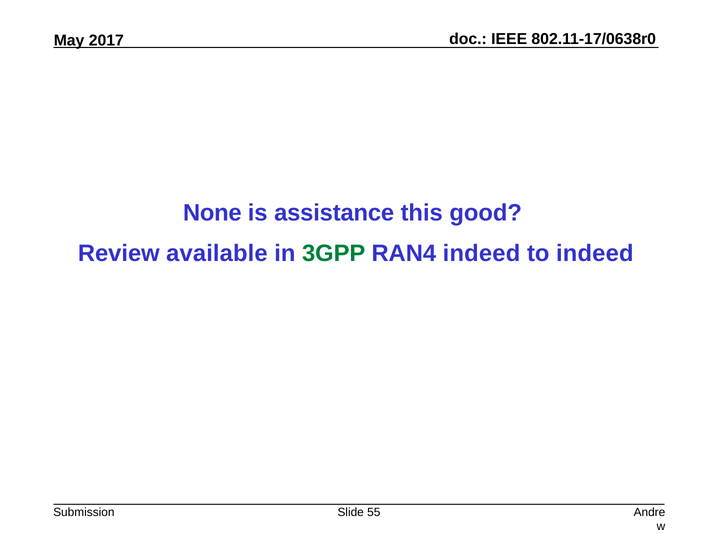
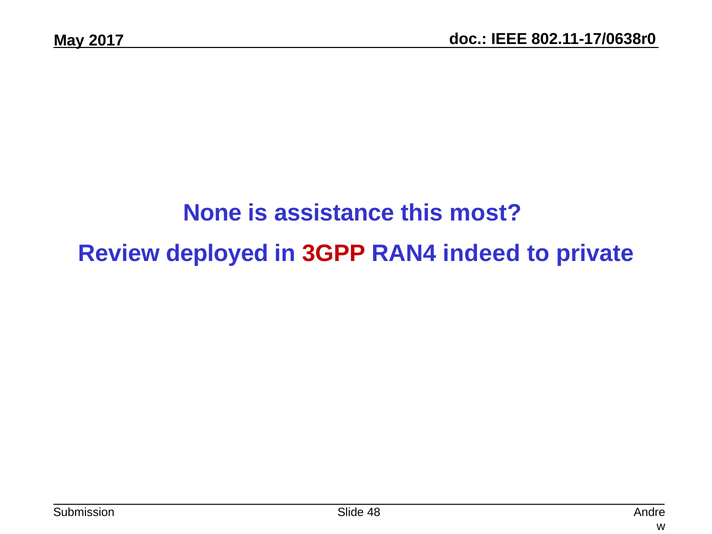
good: good -> most
available: available -> deployed
3GPP colour: green -> red
to indeed: indeed -> private
55: 55 -> 48
